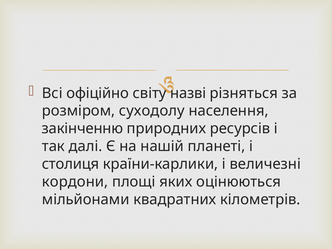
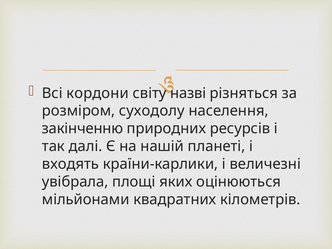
офіційно: офіційно -> кордони
столиця: столиця -> входять
кордони: кордони -> увібрала
